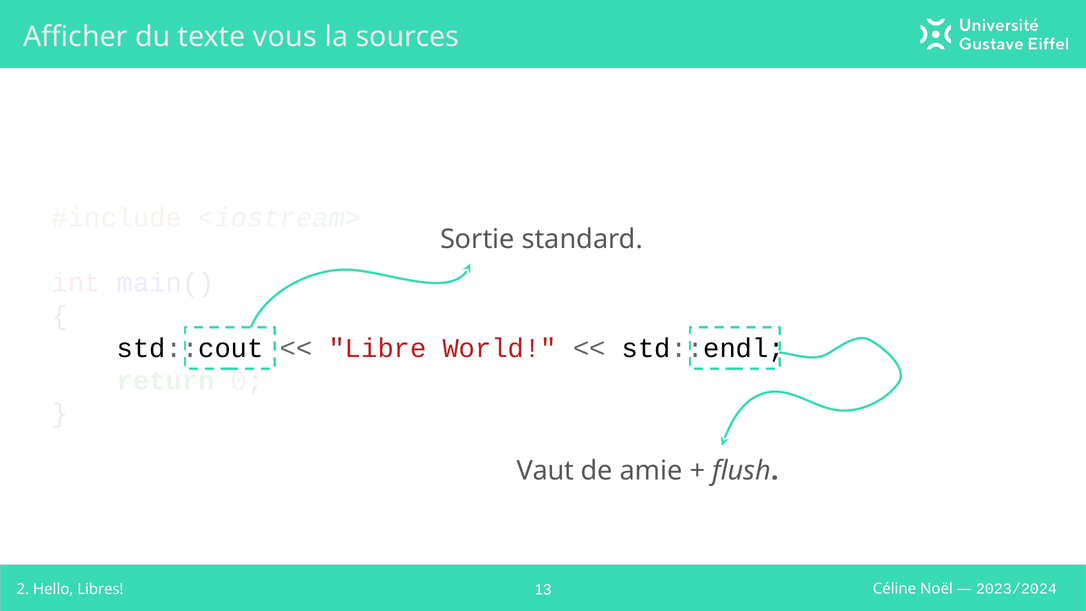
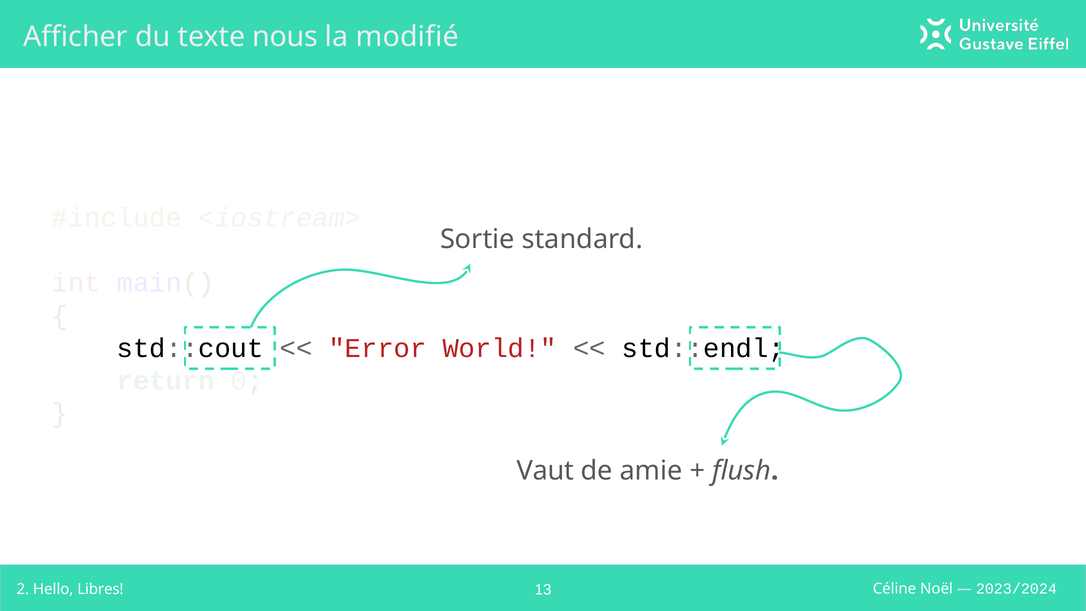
vous: vous -> nous
sources: sources -> modifié
Libre: Libre -> Error
